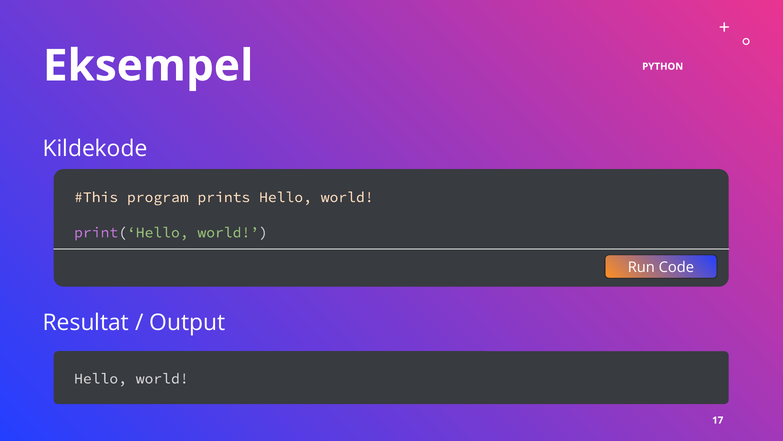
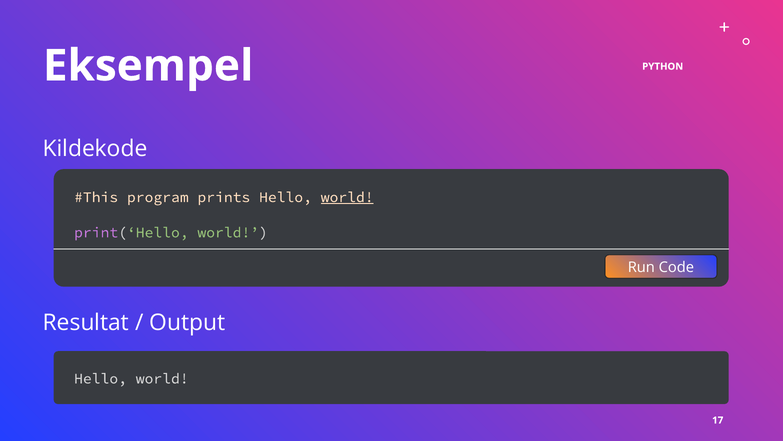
world at (347, 197) underline: none -> present
